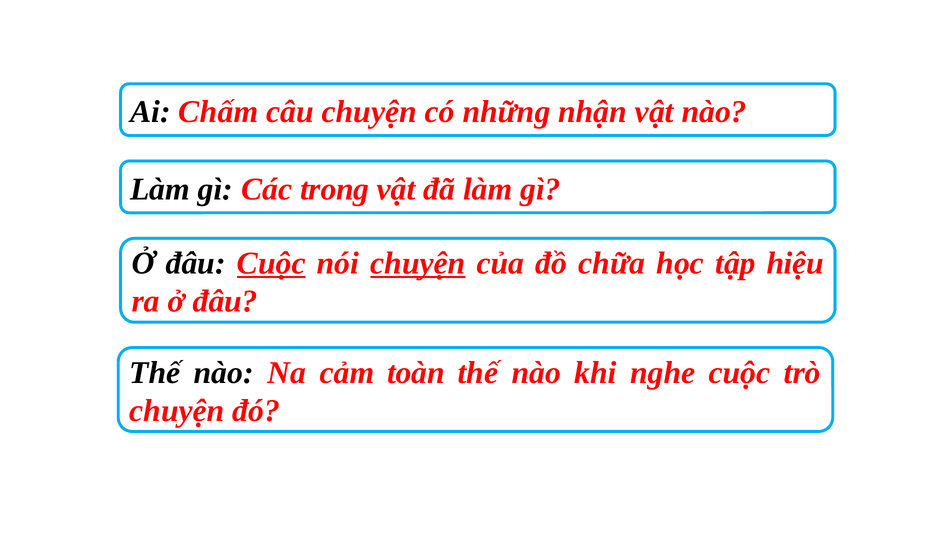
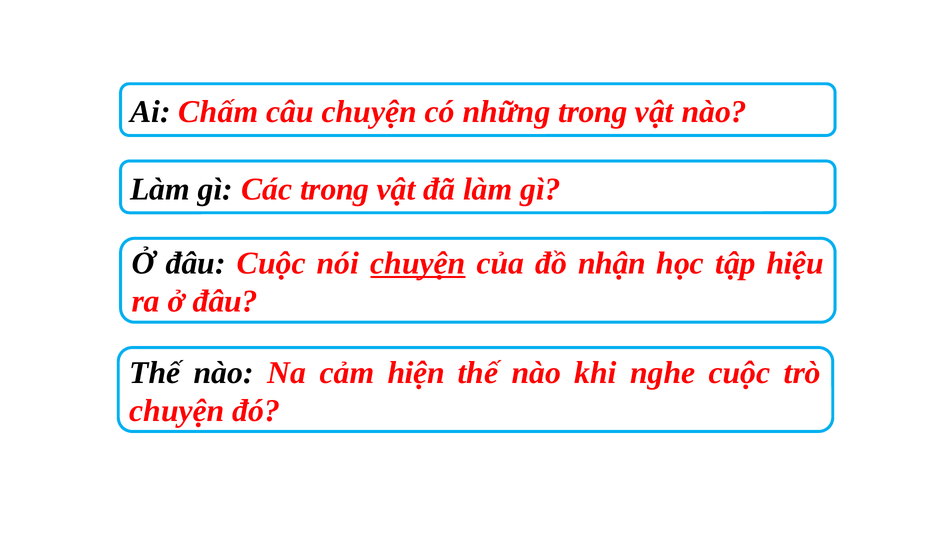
những nhận: nhận -> trong
Cuộc at (271, 263) underline: present -> none
chữa: chữa -> nhận
toàn: toàn -> hiện
